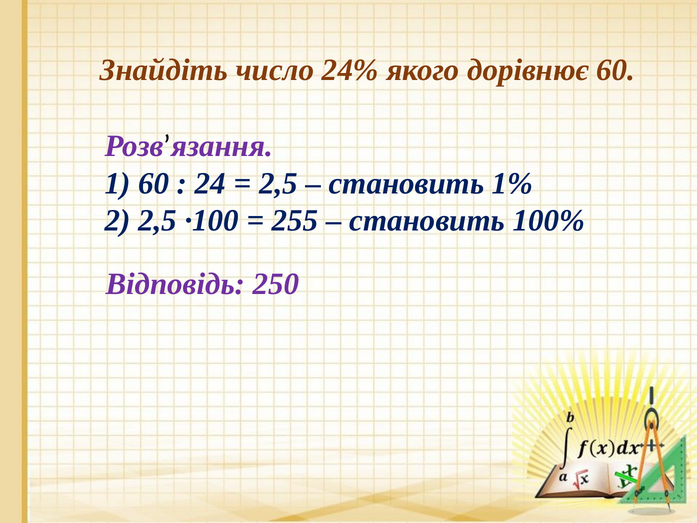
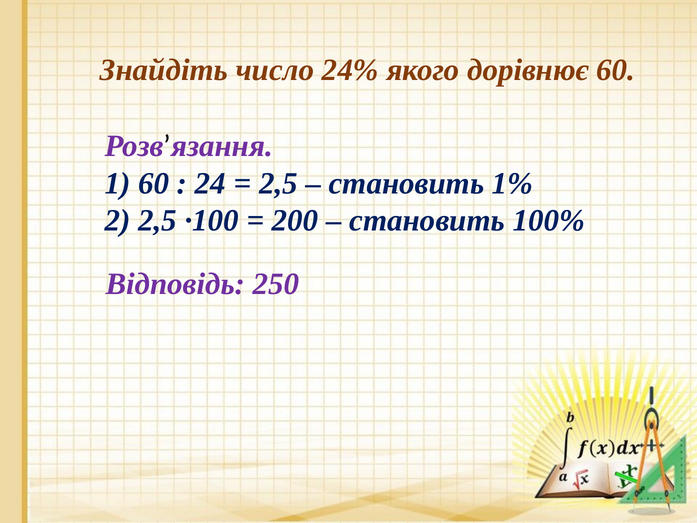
255: 255 -> 200
